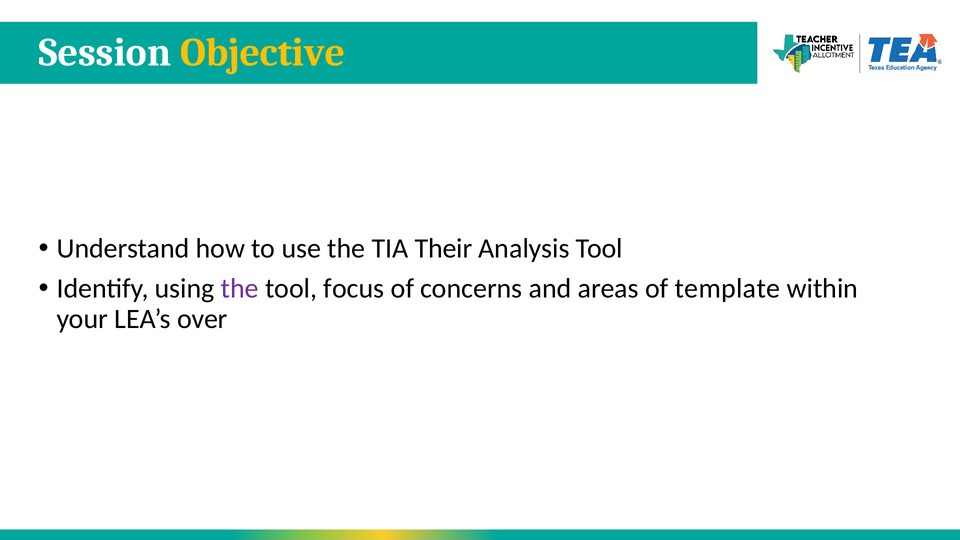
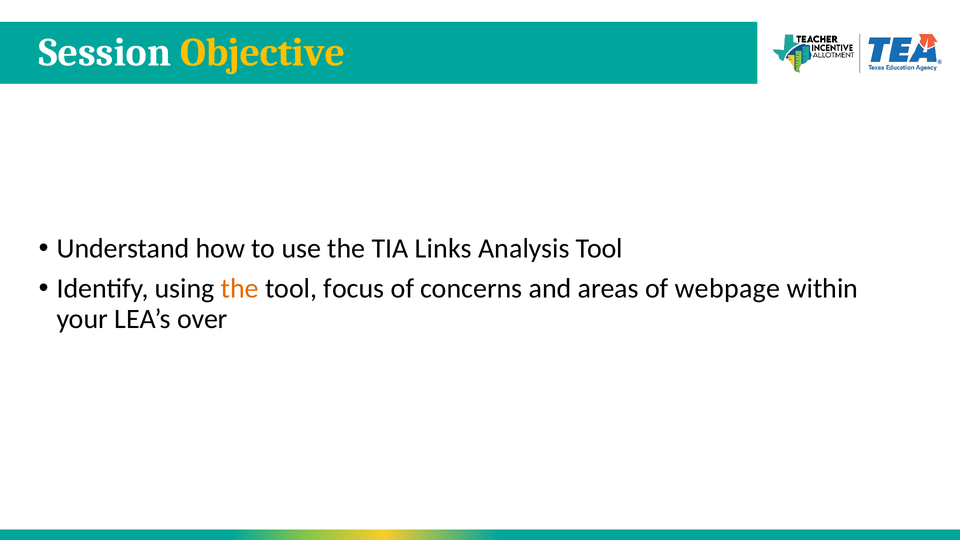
Their: Their -> Links
the at (240, 289) colour: purple -> orange
template: template -> webpage
